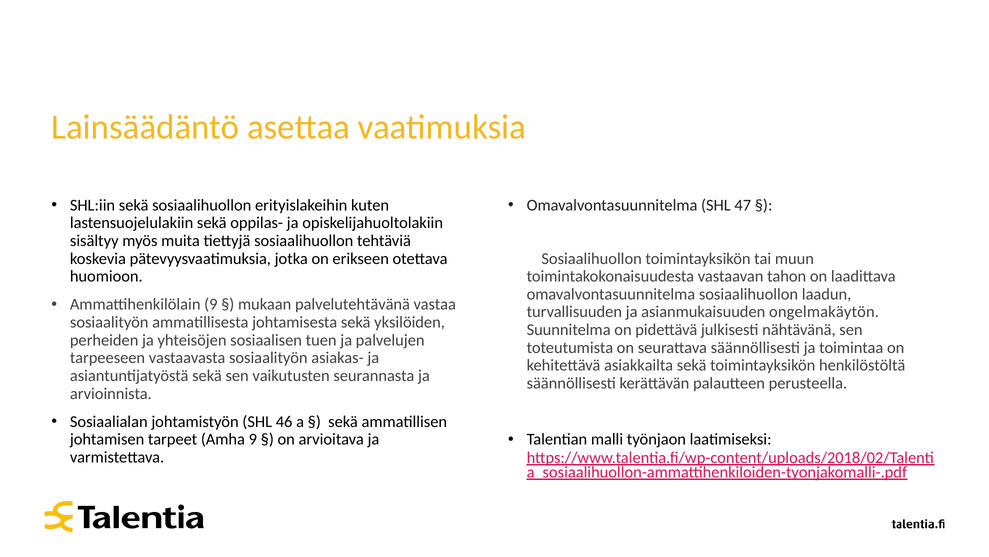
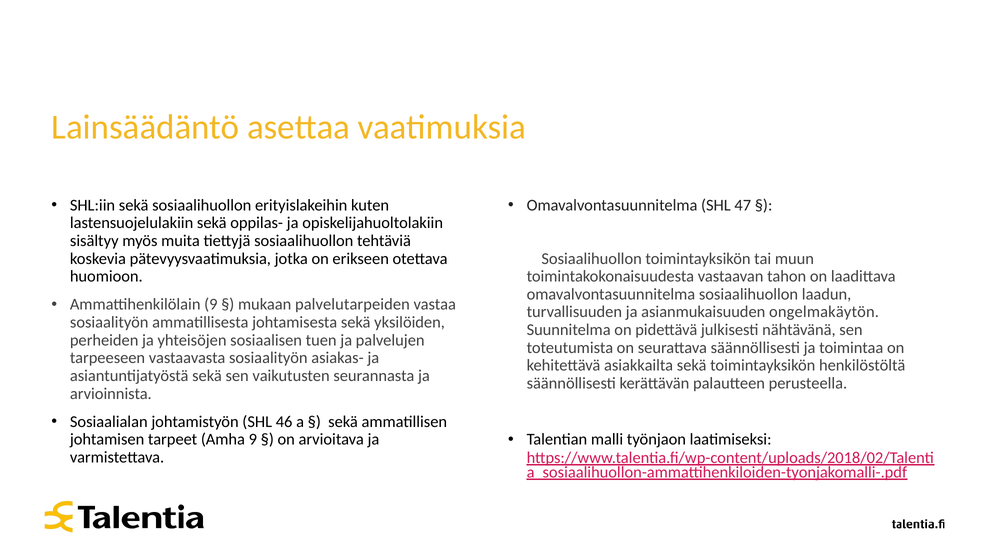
palvelutehtävänä: palvelutehtävänä -> palvelutarpeiden
